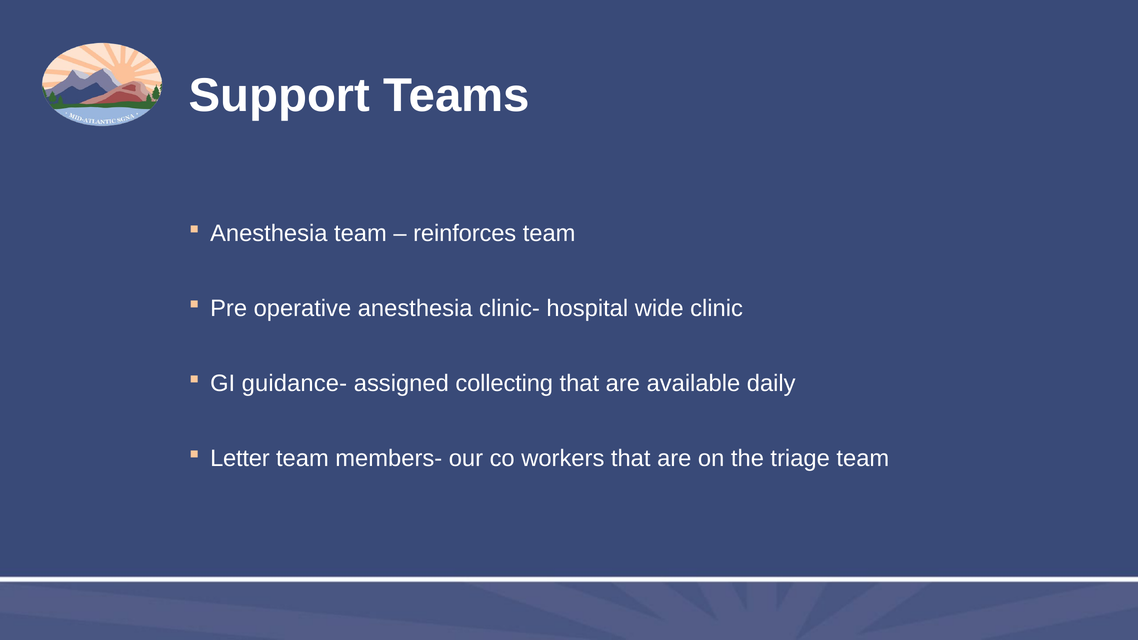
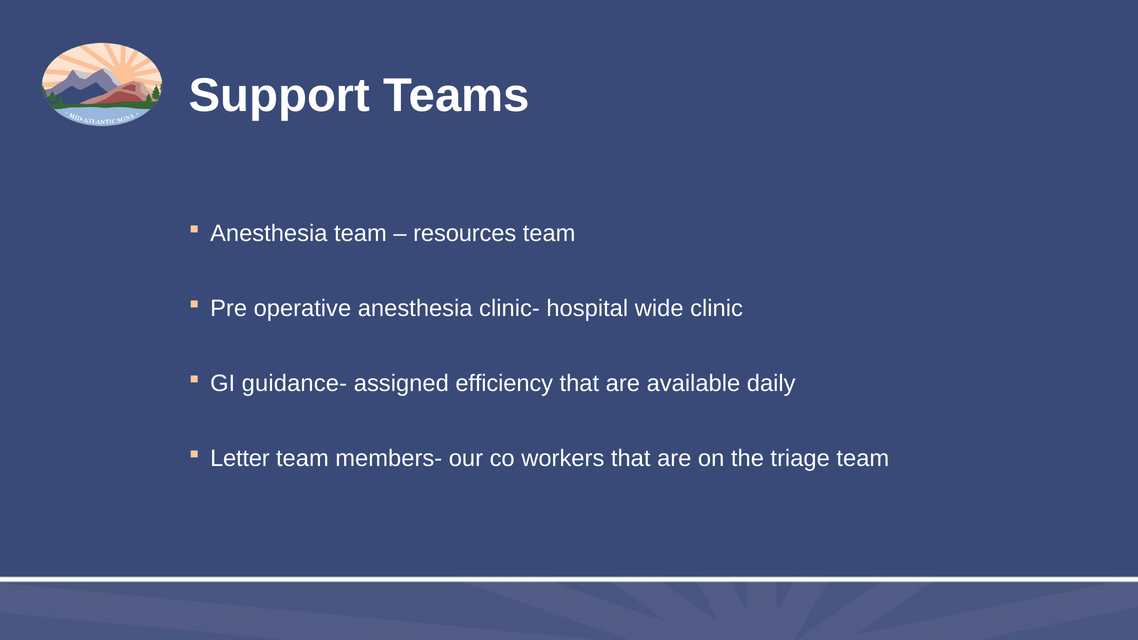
reinforces: reinforces -> resources
collecting: collecting -> efficiency
